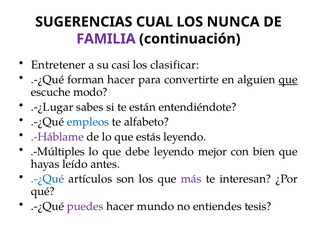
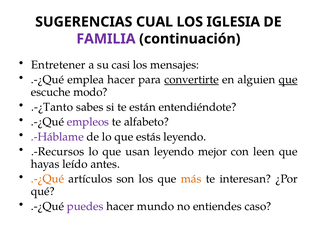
NUNCA: NUNCA -> IGLESIA
clasificar: clasificar -> mensajes
forman: forman -> emplea
convertirte underline: none -> present
.-¿Lugar: .-¿Lugar -> .-¿Tanto
empleos colour: blue -> purple
.-Múltiples: .-Múltiples -> .-Recursos
debe: debe -> usan
bien: bien -> leen
.-¿Qué at (47, 179) colour: blue -> orange
más colour: purple -> orange
tesis: tesis -> caso
